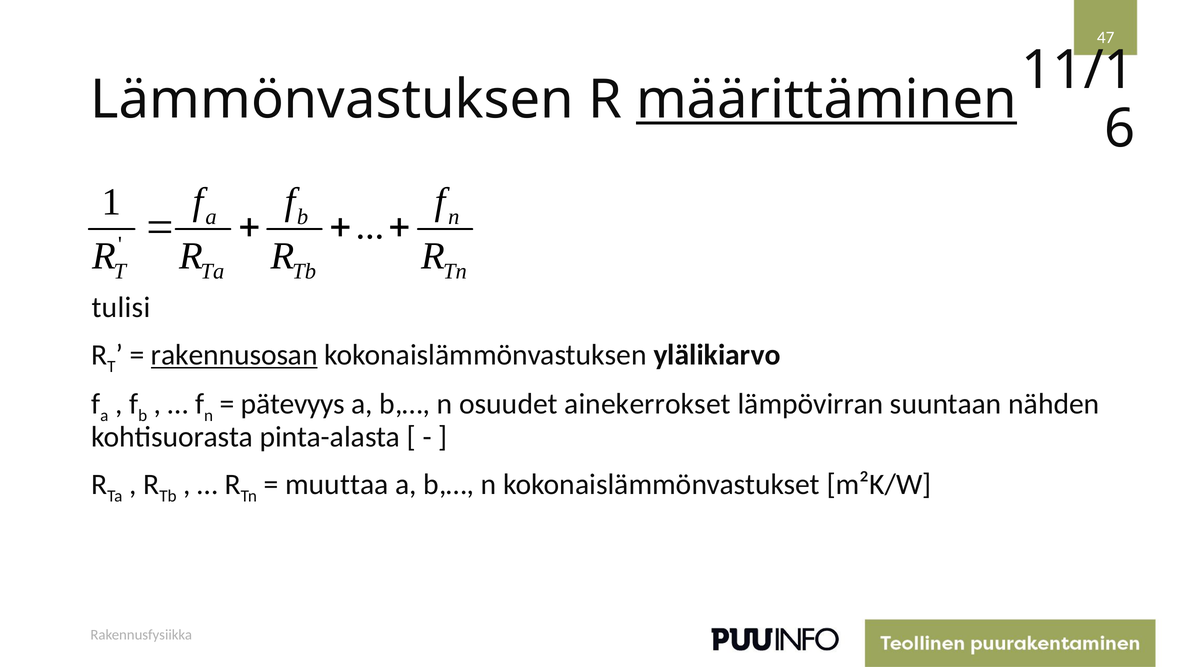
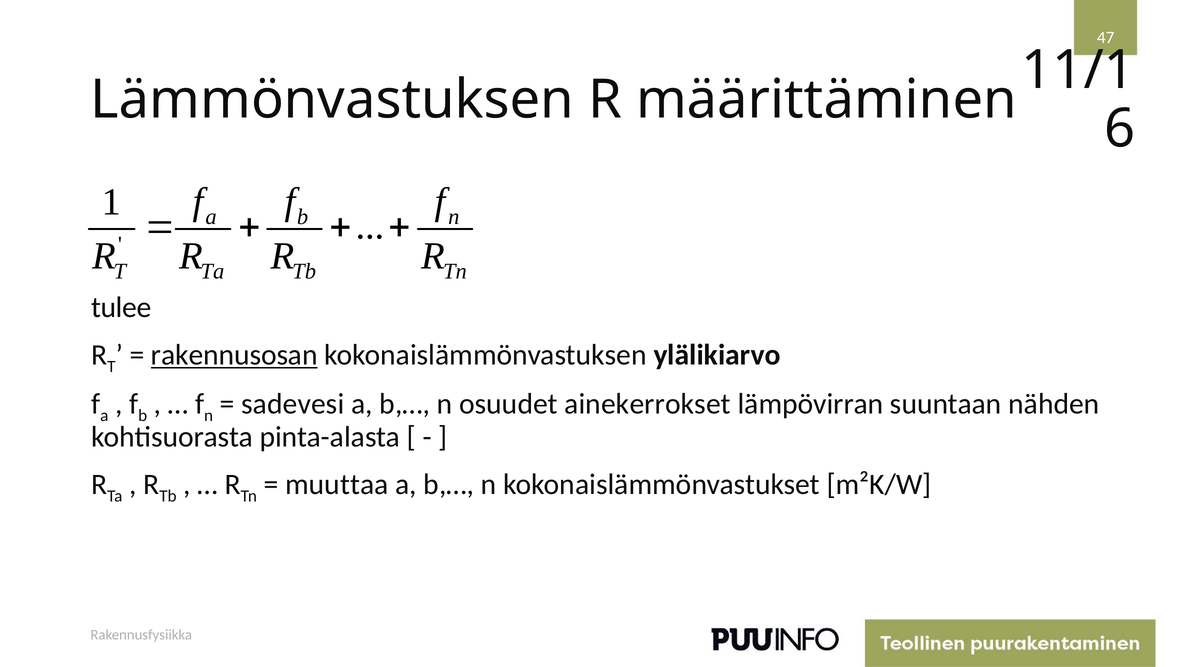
määrittäminen underline: present -> none
tulisi: tulisi -> tulee
pätevyys: pätevyys -> sadevesi
